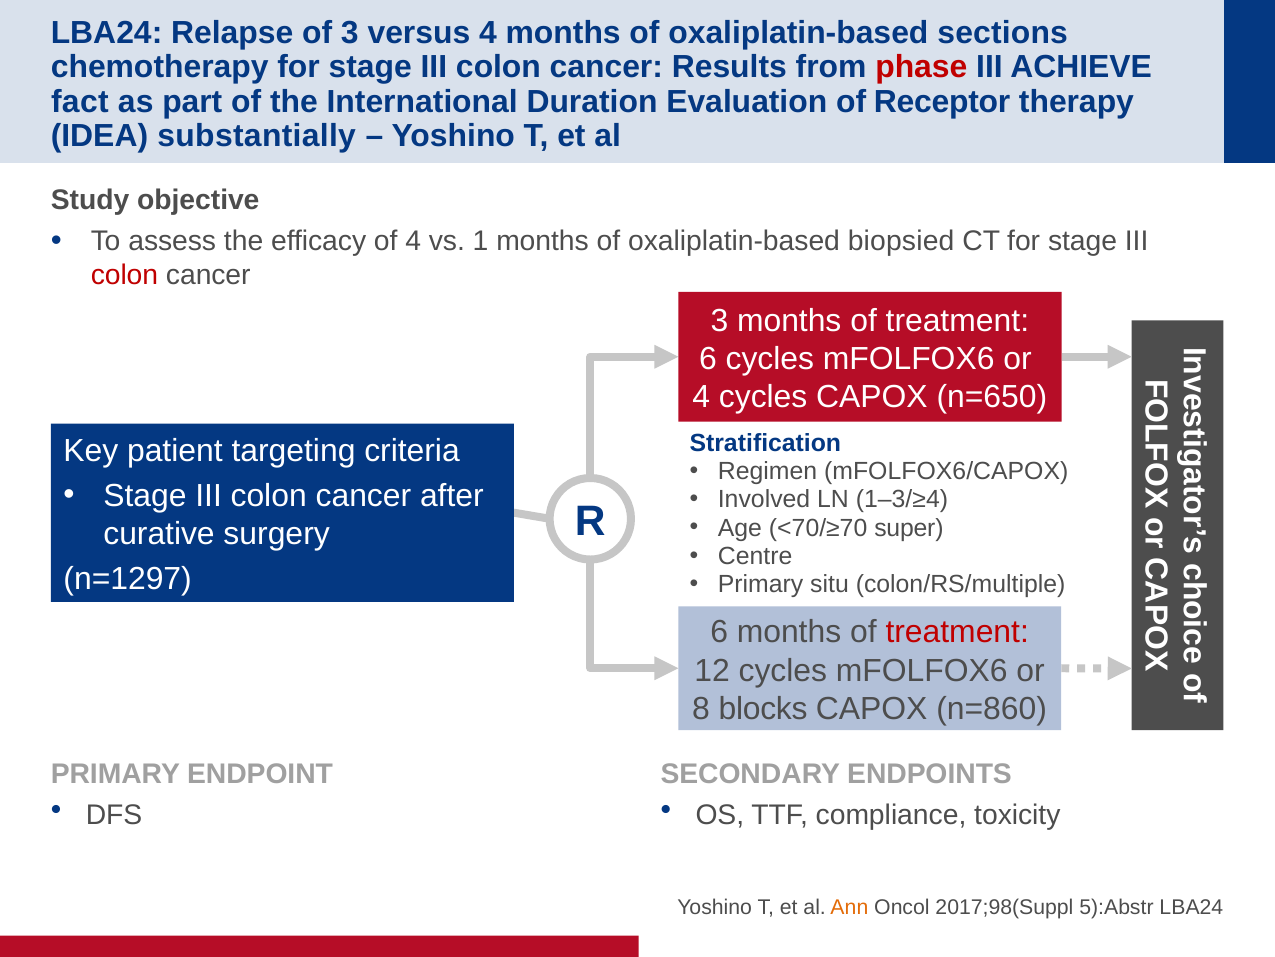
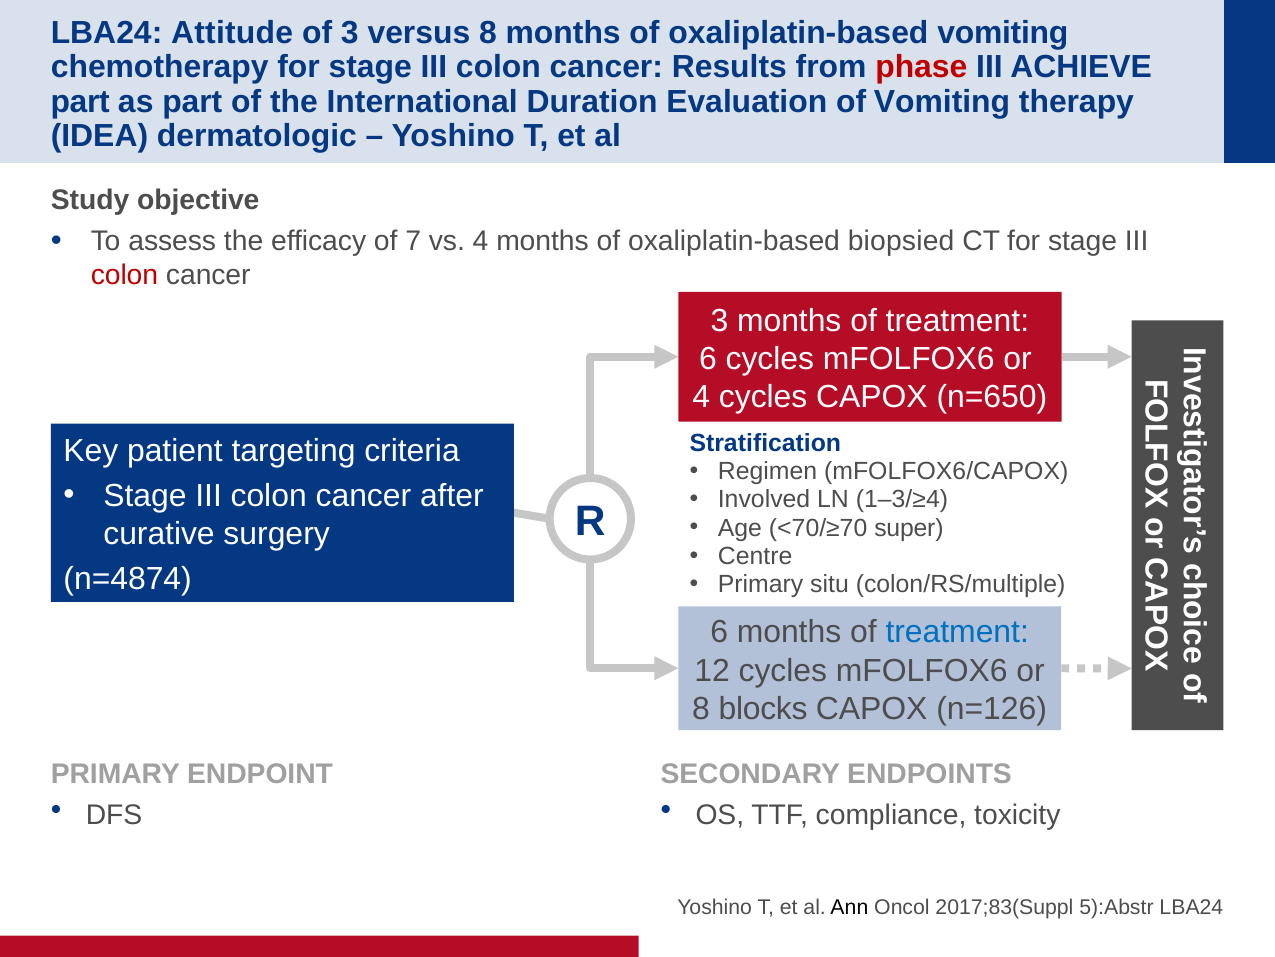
Relapse: Relapse -> Attitude
versus 4: 4 -> 8
oxaliplatin-based sections: sections -> vomiting
fact at (80, 102): fact -> part
of Receptor: Receptor -> Vomiting
substantially: substantially -> dermatologic
of 4: 4 -> 7
vs 1: 1 -> 4
n=1297: n=1297 -> n=4874
treatment at (957, 632) colour: red -> blue
n=860: n=860 -> n=126
Ann colour: orange -> black
2017;98(Suppl: 2017;98(Suppl -> 2017;83(Suppl
